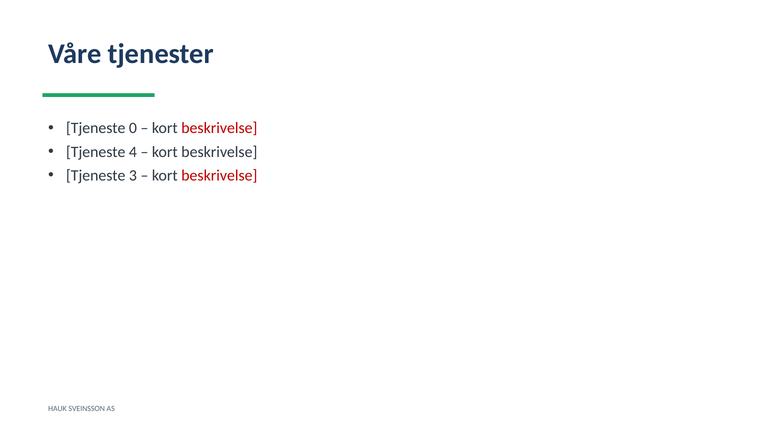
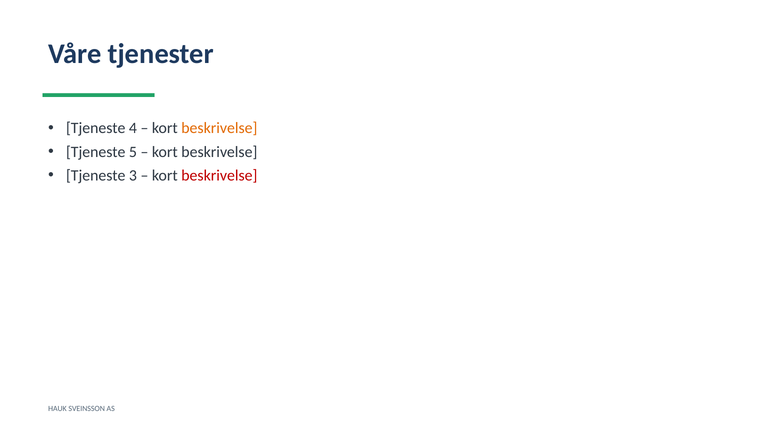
0: 0 -> 4
beskrivelse at (219, 128) colour: red -> orange
4: 4 -> 5
